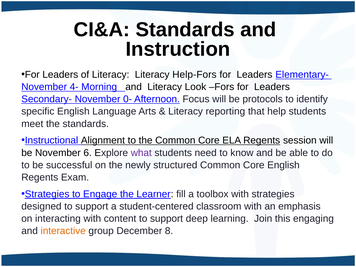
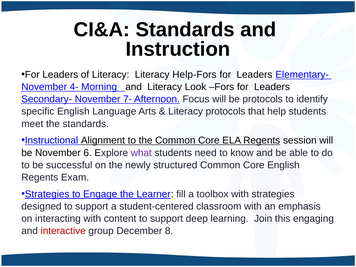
0-: 0- -> 7-
Literacy reporting: reporting -> protocols
interactive colour: orange -> red
